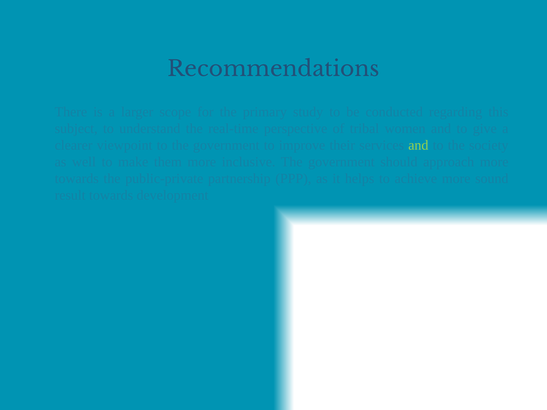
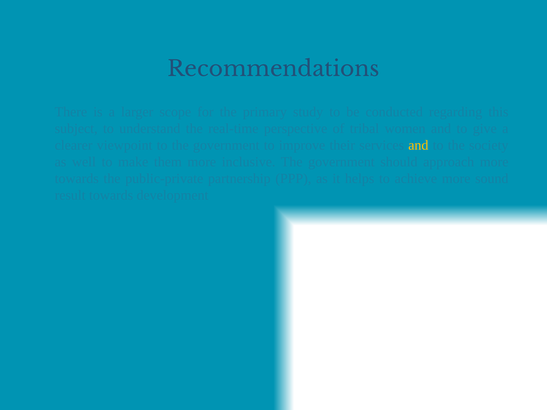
and at (418, 145) colour: light green -> yellow
